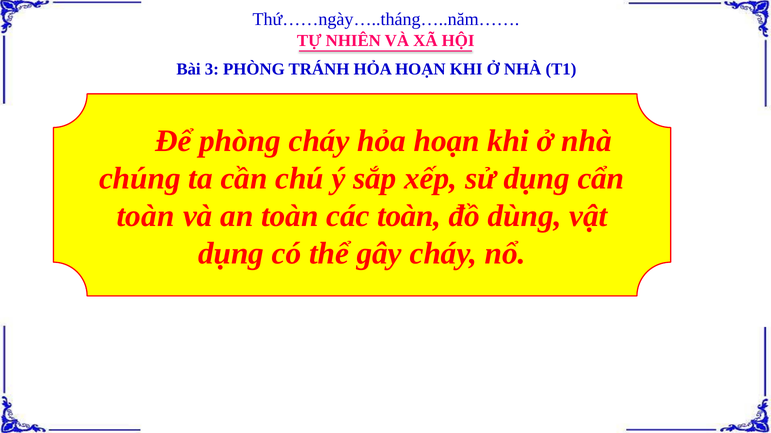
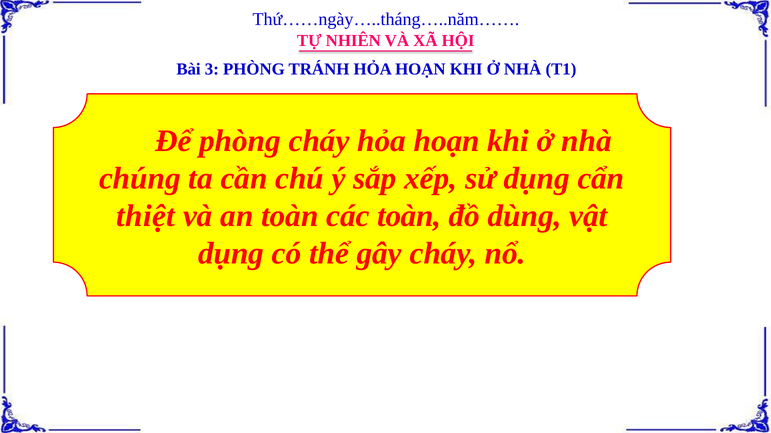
toàn at (146, 216): toàn -> thiệt
